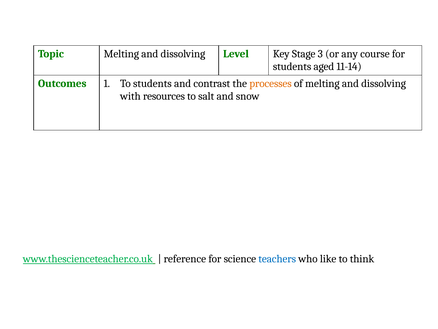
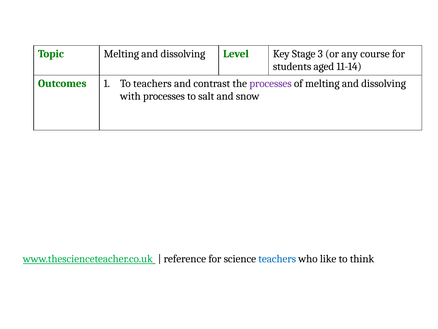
To students: students -> teachers
processes at (271, 84) colour: orange -> purple
with resources: resources -> processes
